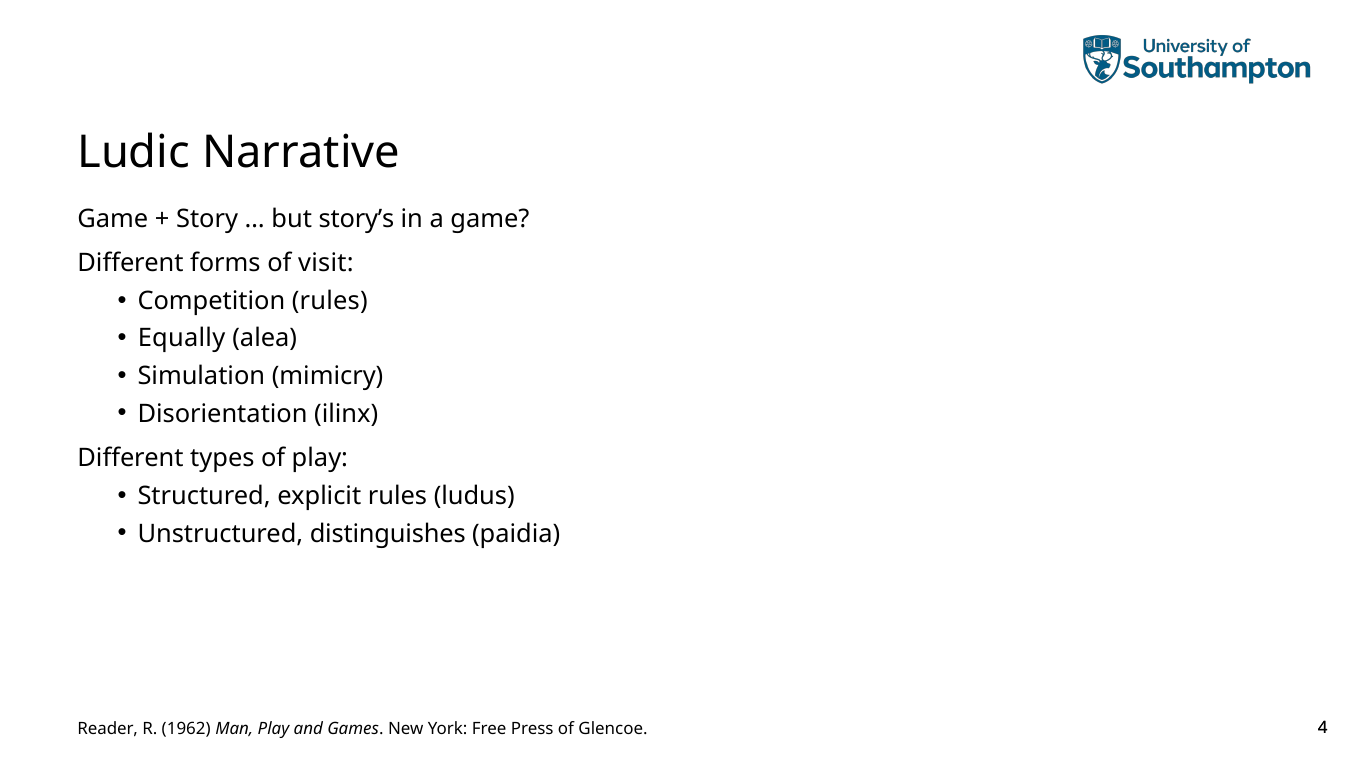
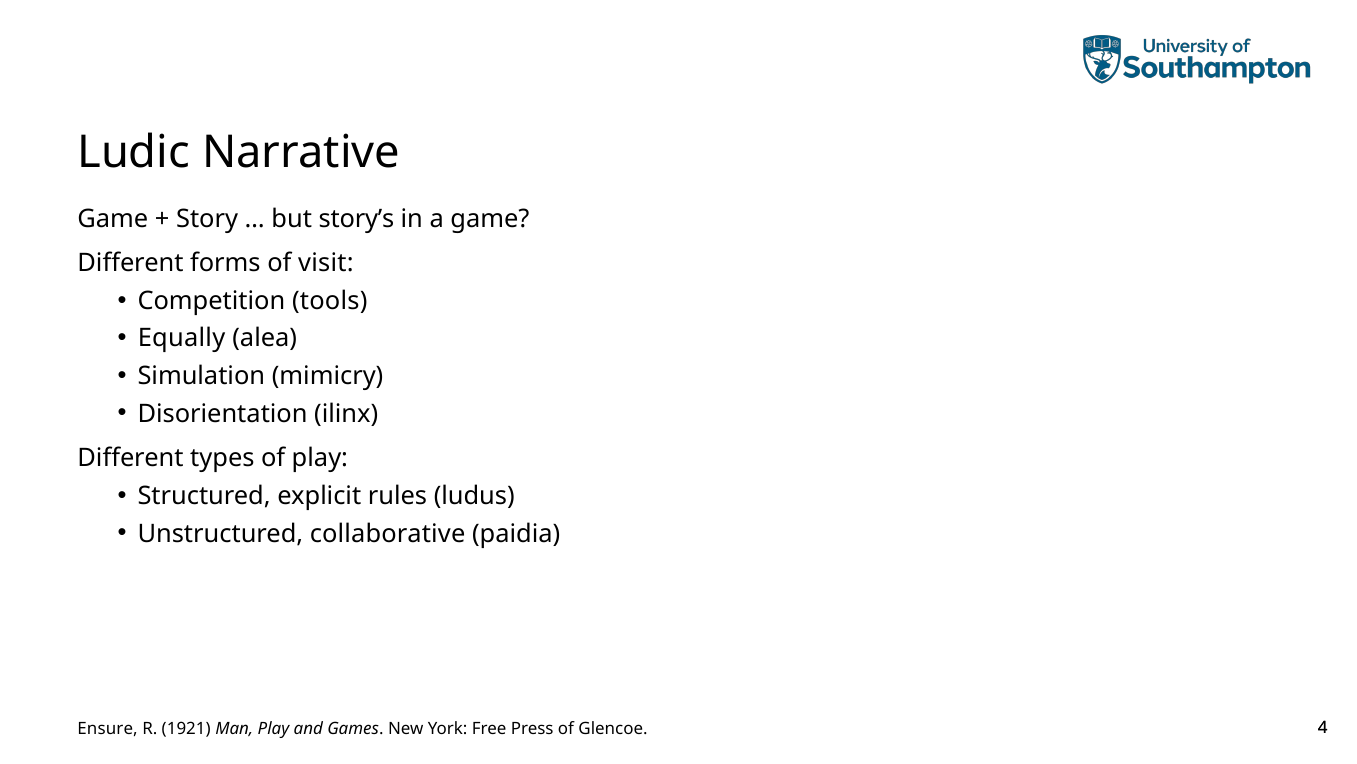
Competition rules: rules -> tools
distinguishes: distinguishes -> collaborative
Reader: Reader -> Ensure
1962: 1962 -> 1921
